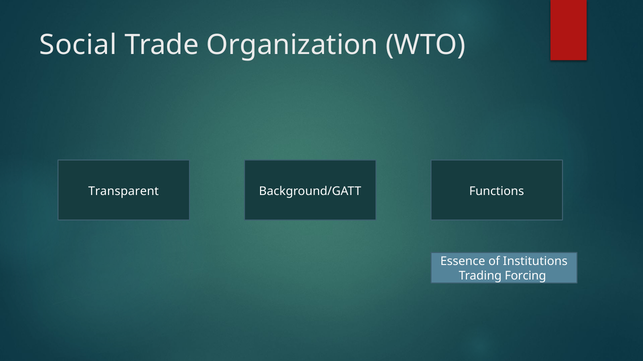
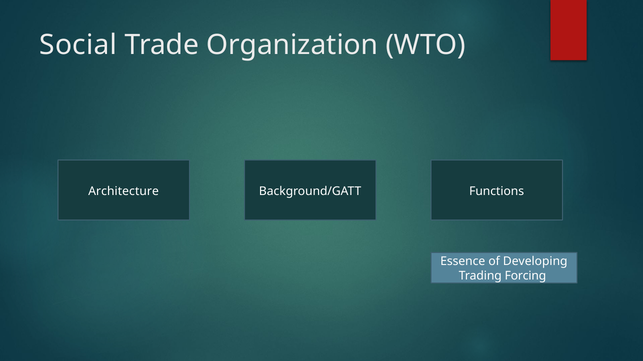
Transparent: Transparent -> Architecture
Institutions: Institutions -> Developing
